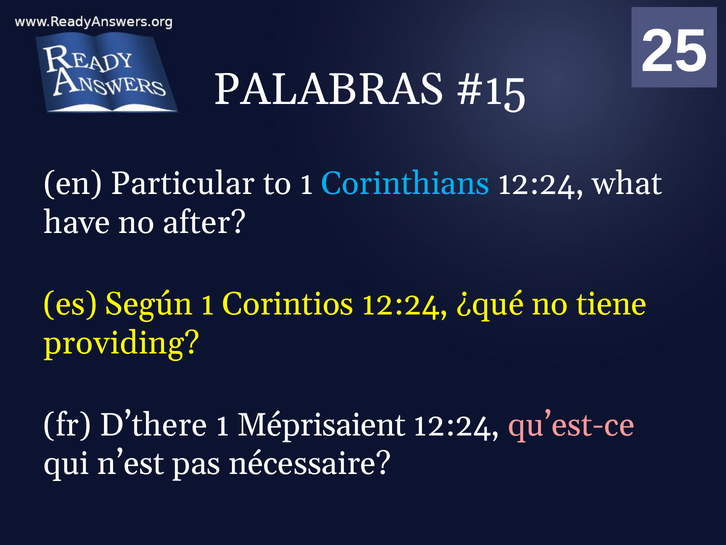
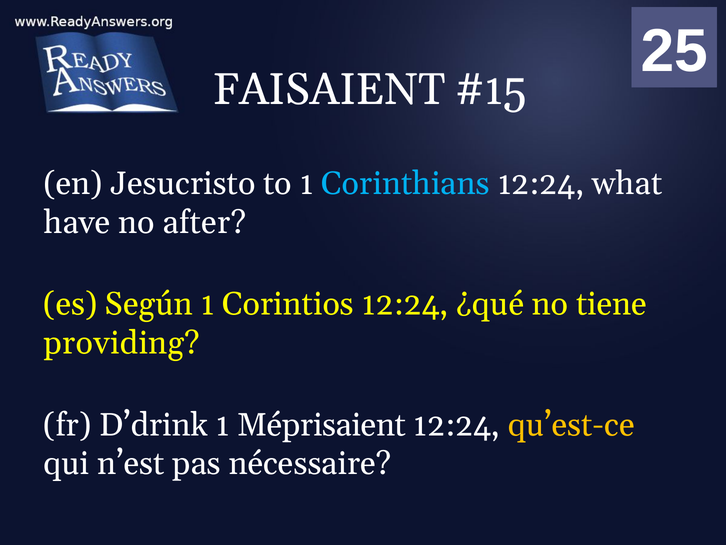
PALABRAS: PALABRAS -> FAISAIENT
Particular: Particular -> Jesucristo
D’there: D’there -> D’drink
qu’est-ce colour: pink -> yellow
